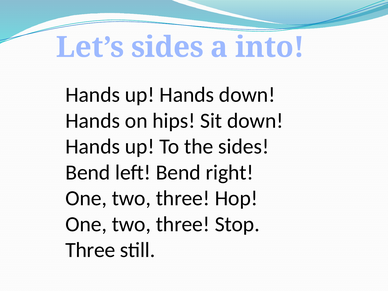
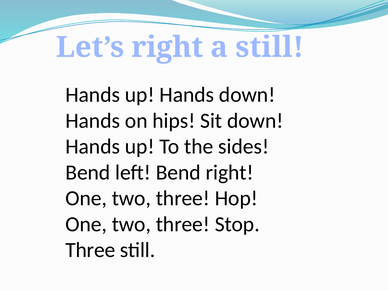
Let’s sides: sides -> right
a into: into -> still
